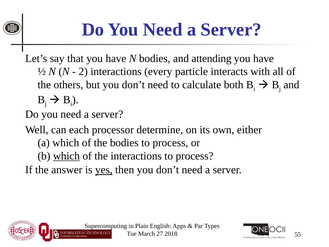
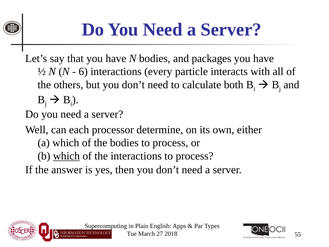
attending: attending -> packages
2: 2 -> 6
yes underline: present -> none
